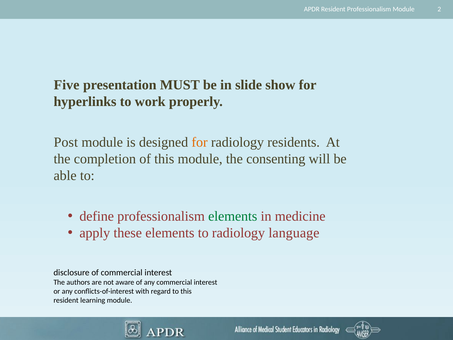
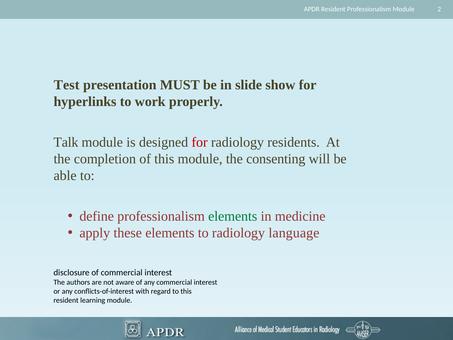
Five: Five -> Test
Post: Post -> Talk
for at (200, 142) colour: orange -> red
